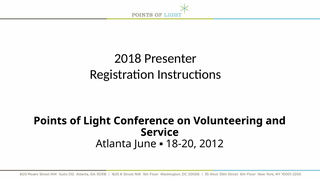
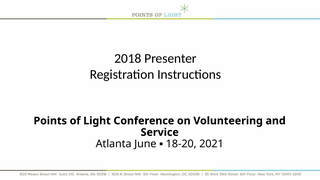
2012: 2012 -> 2021
